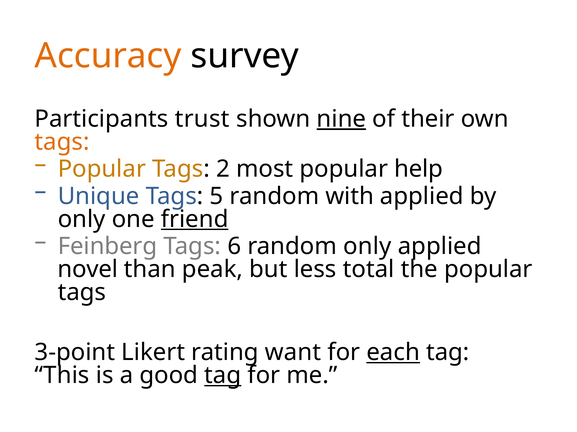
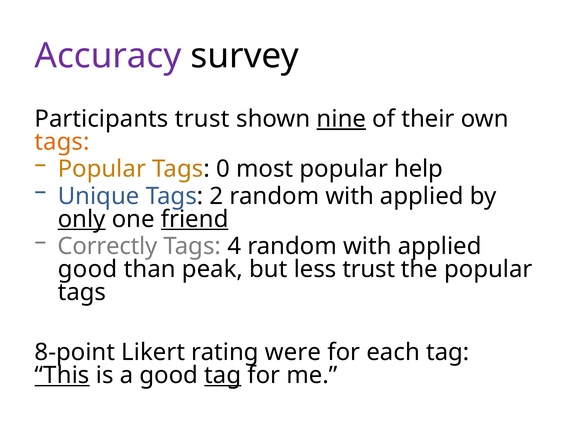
Accuracy colour: orange -> purple
2: 2 -> 0
5: 5 -> 2
only at (82, 220) underline: none -> present
Feinberg: Feinberg -> Correctly
6: 6 -> 4
only at (367, 247): only -> with
novel at (88, 270): novel -> good
less total: total -> trust
3-point: 3-point -> 8-point
want: want -> were
each underline: present -> none
This underline: none -> present
